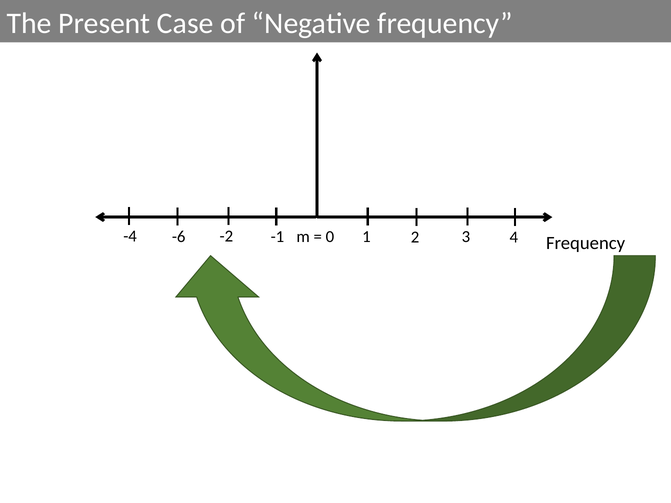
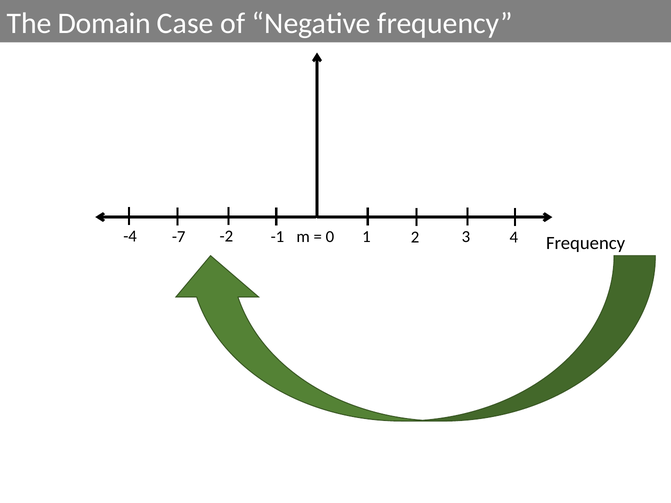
Present: Present -> Domain
-6: -6 -> -7
